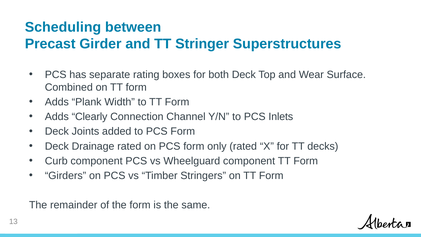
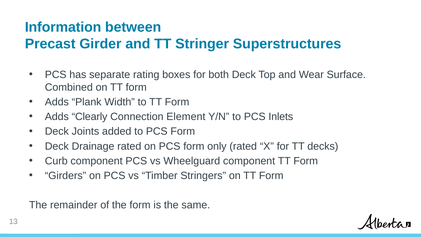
Scheduling: Scheduling -> Information
Channel: Channel -> Element
